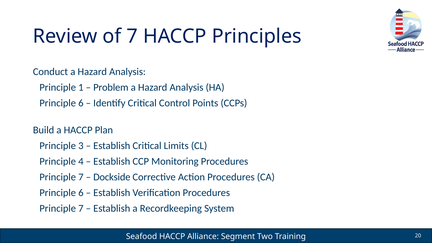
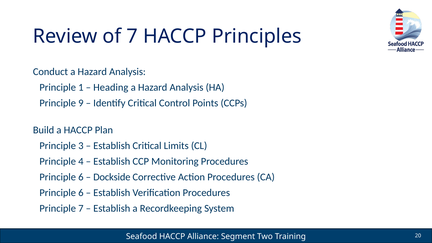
Problem: Problem -> Heading
6 at (81, 103): 6 -> 9
7 at (81, 177): 7 -> 6
